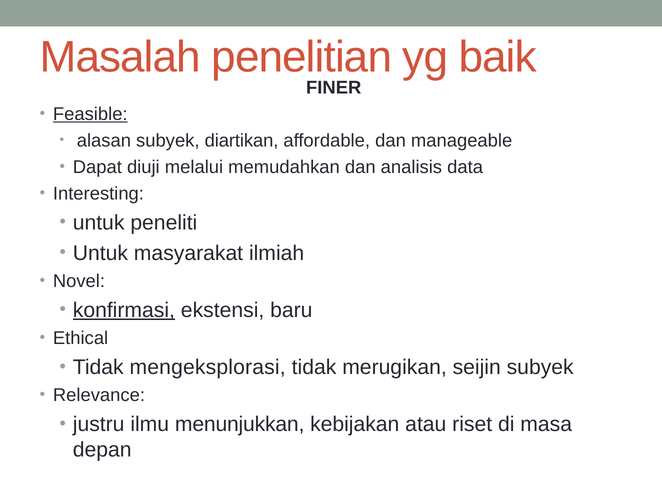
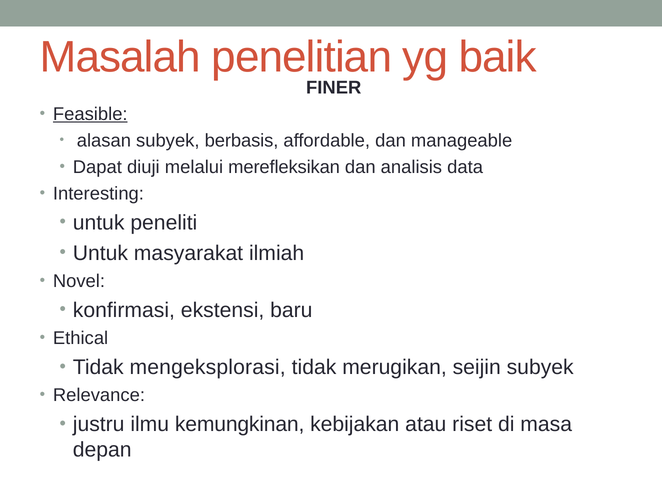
diartikan: diartikan -> berbasis
memudahkan: memudahkan -> merefleksikan
konfirmasi underline: present -> none
menunjukkan: menunjukkan -> kemungkinan
